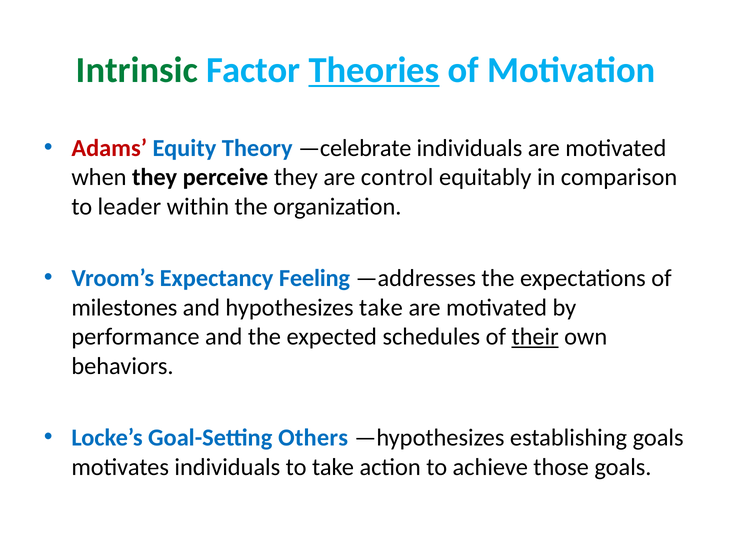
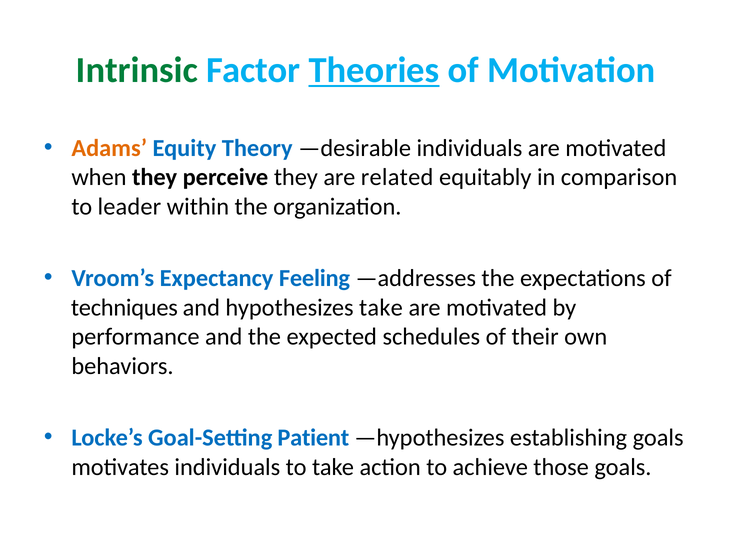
Adams colour: red -> orange
—celebrate: —celebrate -> —desirable
control: control -> related
milestones: milestones -> techniques
their underline: present -> none
Others: Others -> Patient
